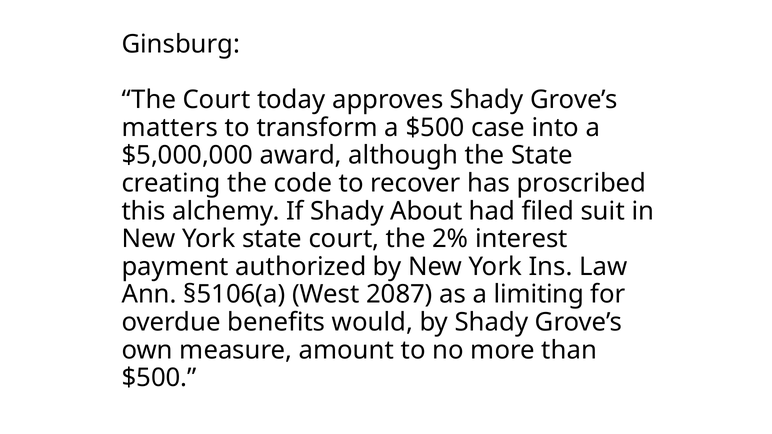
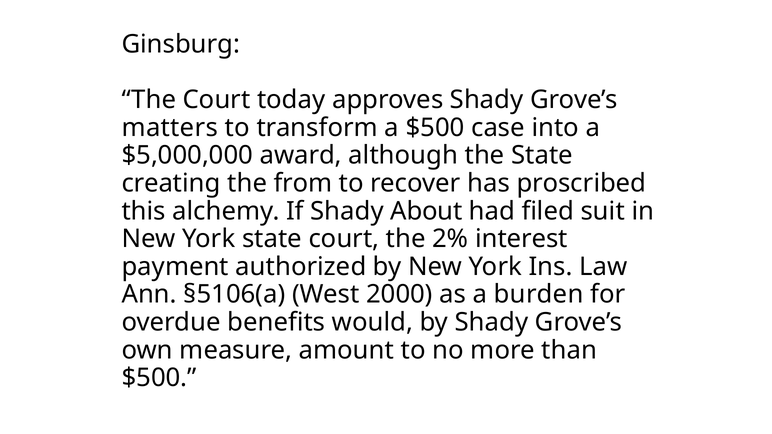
code: code -> from
2087: 2087 -> 2000
limiting: limiting -> burden
